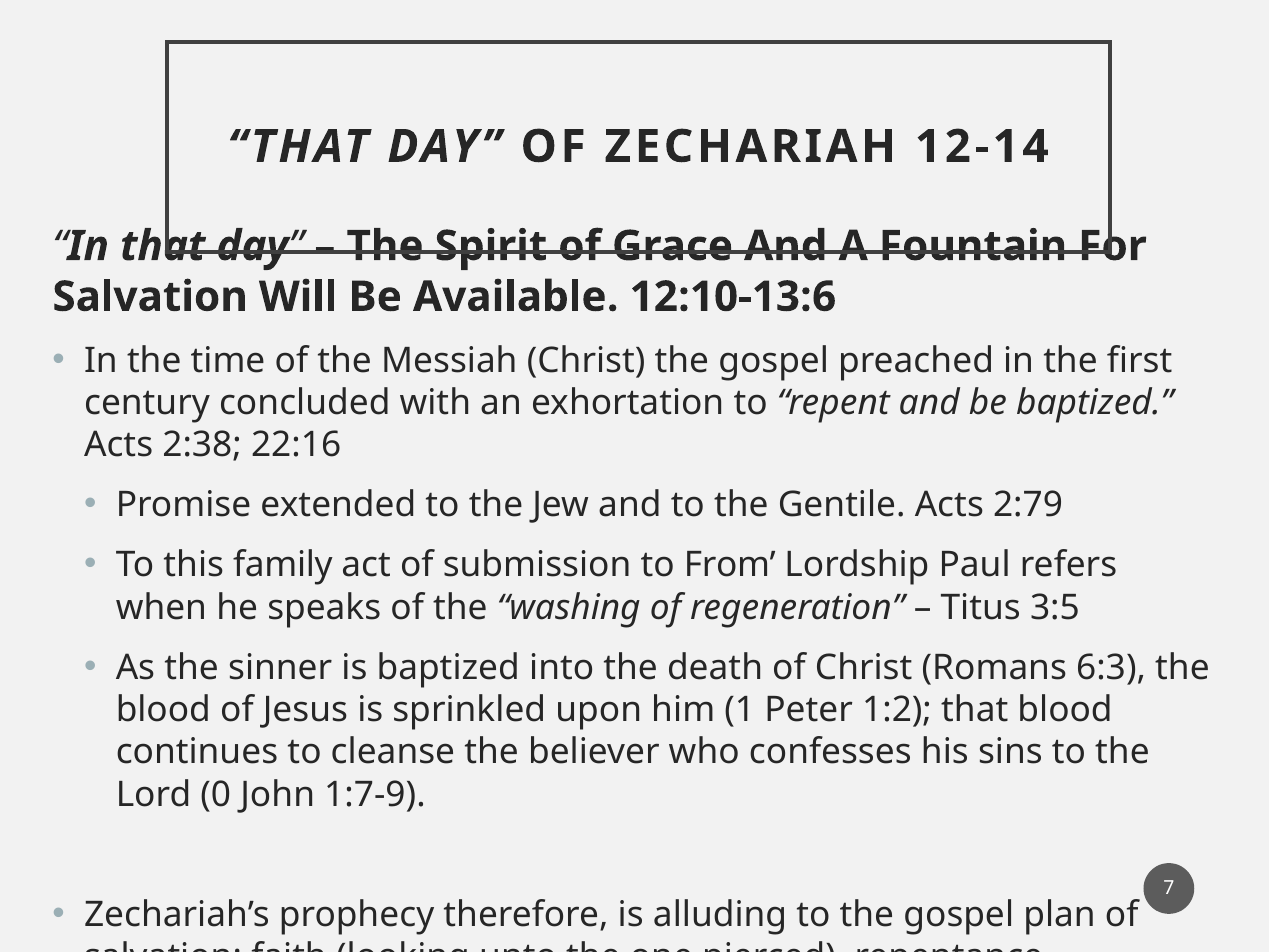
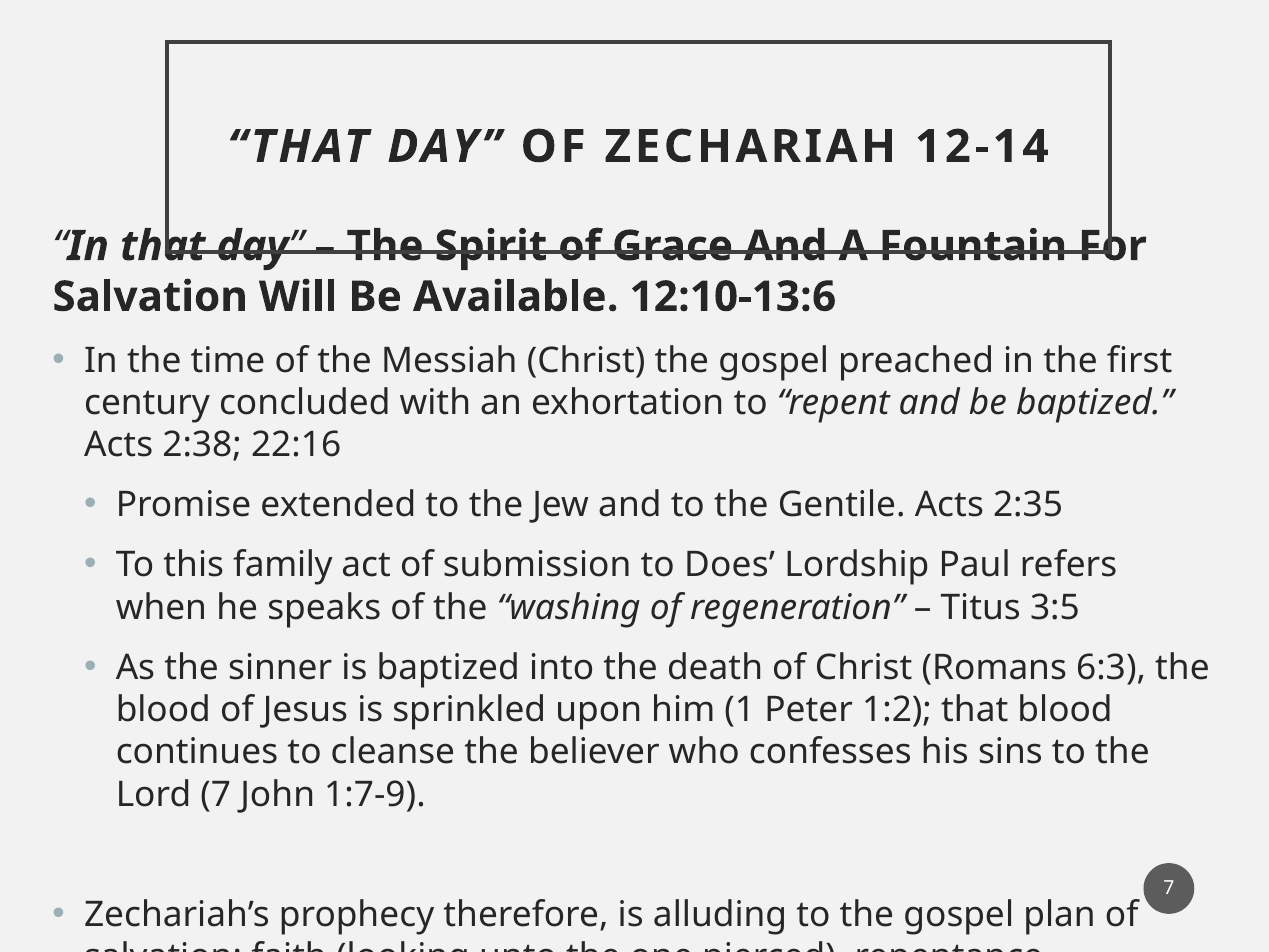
2:79: 2:79 -> 2:35
From: From -> Does
Lord 0: 0 -> 7
